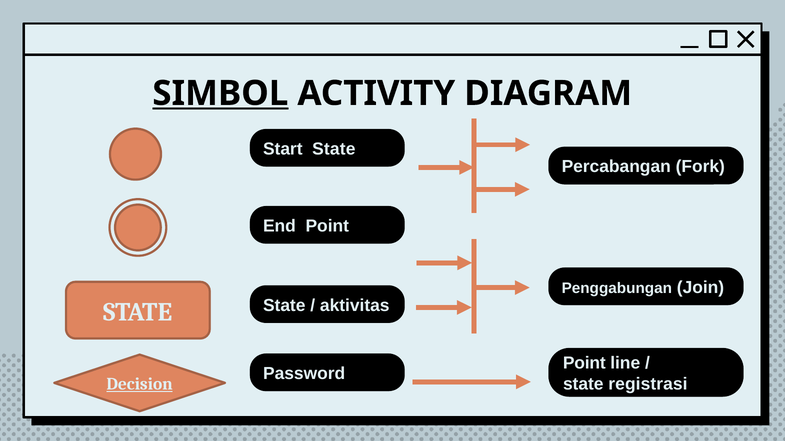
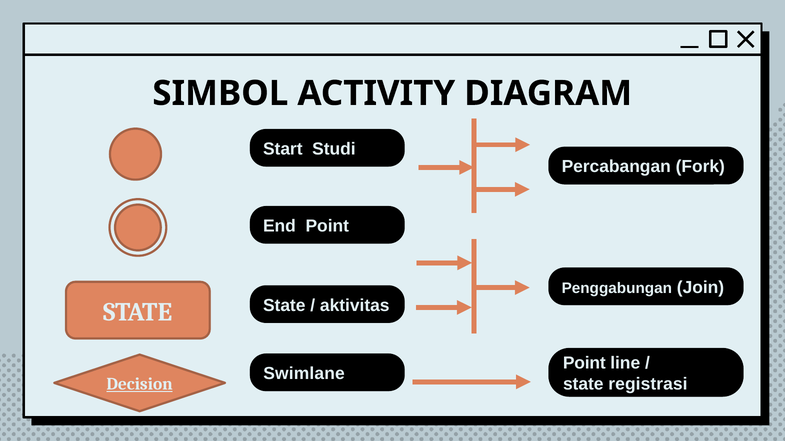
SIMBOL underline: present -> none
Start State: State -> Studi
Password: Password -> Swimlane
